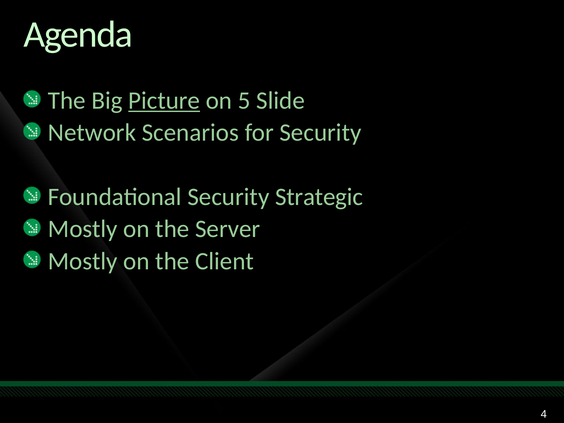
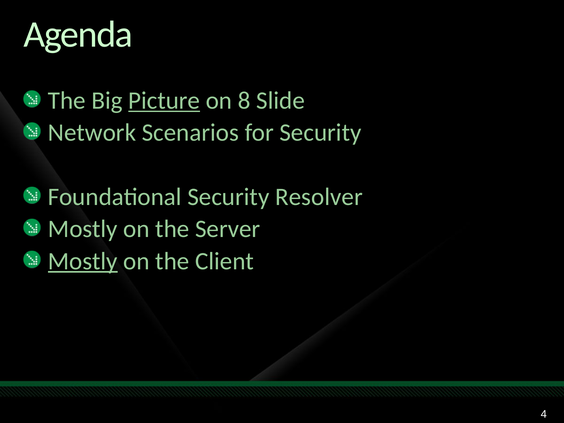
5: 5 -> 8
Strategic: Strategic -> Resolver
Mostly at (83, 261) underline: none -> present
